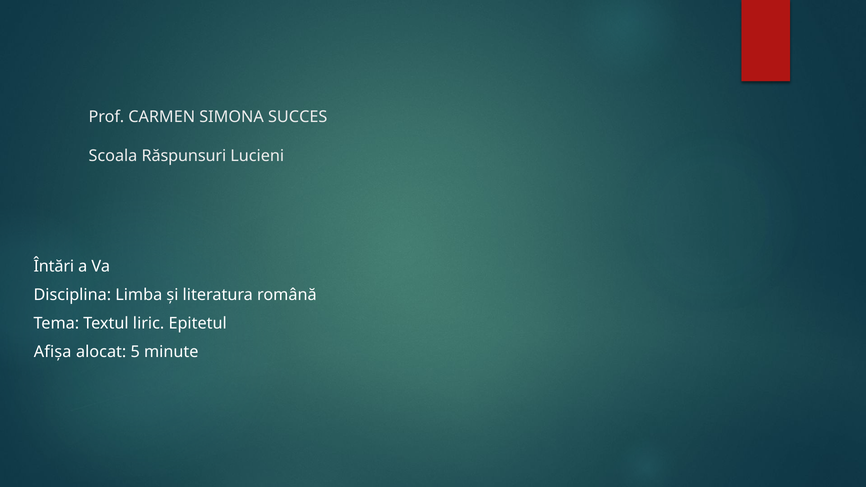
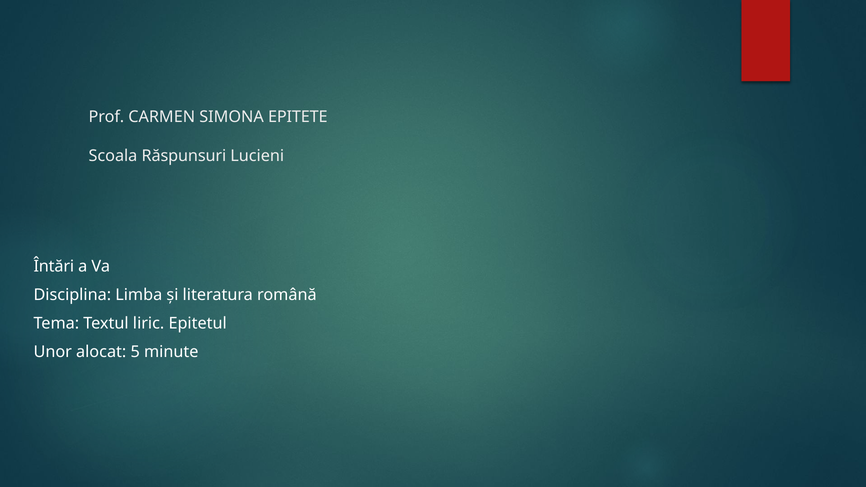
SUCCES: SUCCES -> EPITETE
Afișa: Afișa -> Unor
